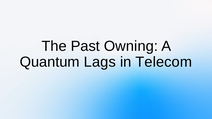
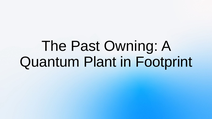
Lags: Lags -> Plant
Telecom: Telecom -> Footprint
